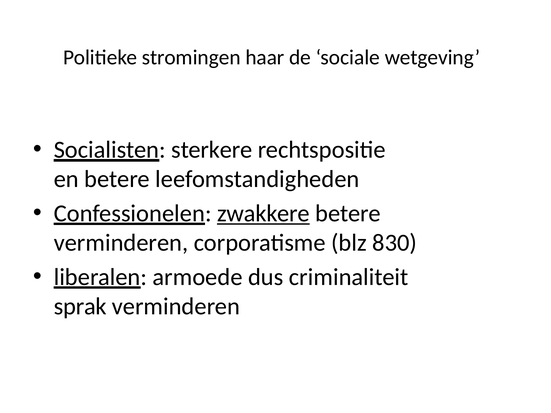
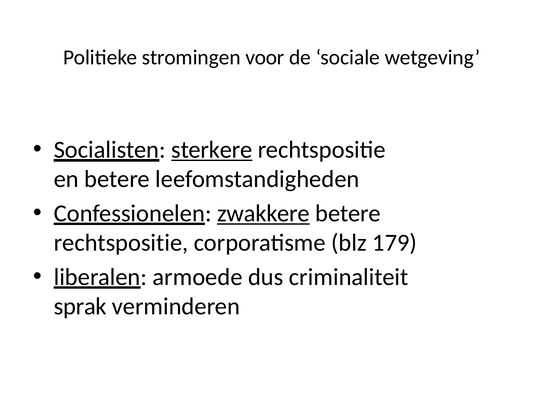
haar: haar -> voor
sterkere underline: none -> present
verminderen at (121, 243): verminderen -> rechtspositie
830: 830 -> 179
